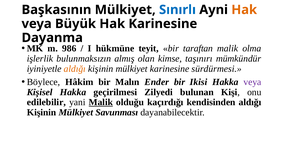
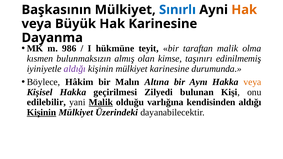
işlerlik: işlerlik -> kısmen
mümkündür: mümkündür -> edinilmemiş
aldığı at (75, 69) colour: orange -> purple
sürdürmesi: sürdürmesi -> durumunda
Ender: Ender -> Altına
Ikisi: Ikisi -> Aynı
veya at (252, 82) colour: purple -> orange
kaçırdığı: kaçırdığı -> varlığına
Kişinin at (42, 113) underline: none -> present
Savunması: Savunması -> Üzerindeki
